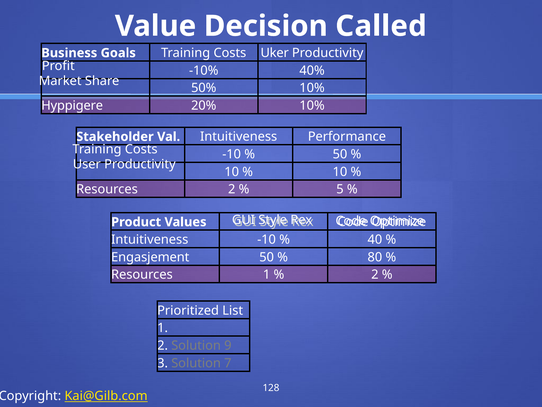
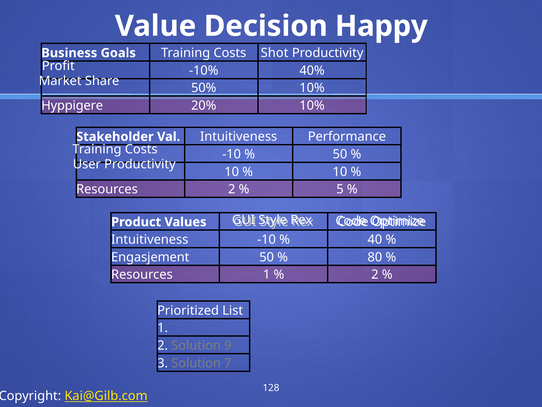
Called: Called -> Happy
Uker: Uker -> Shot
